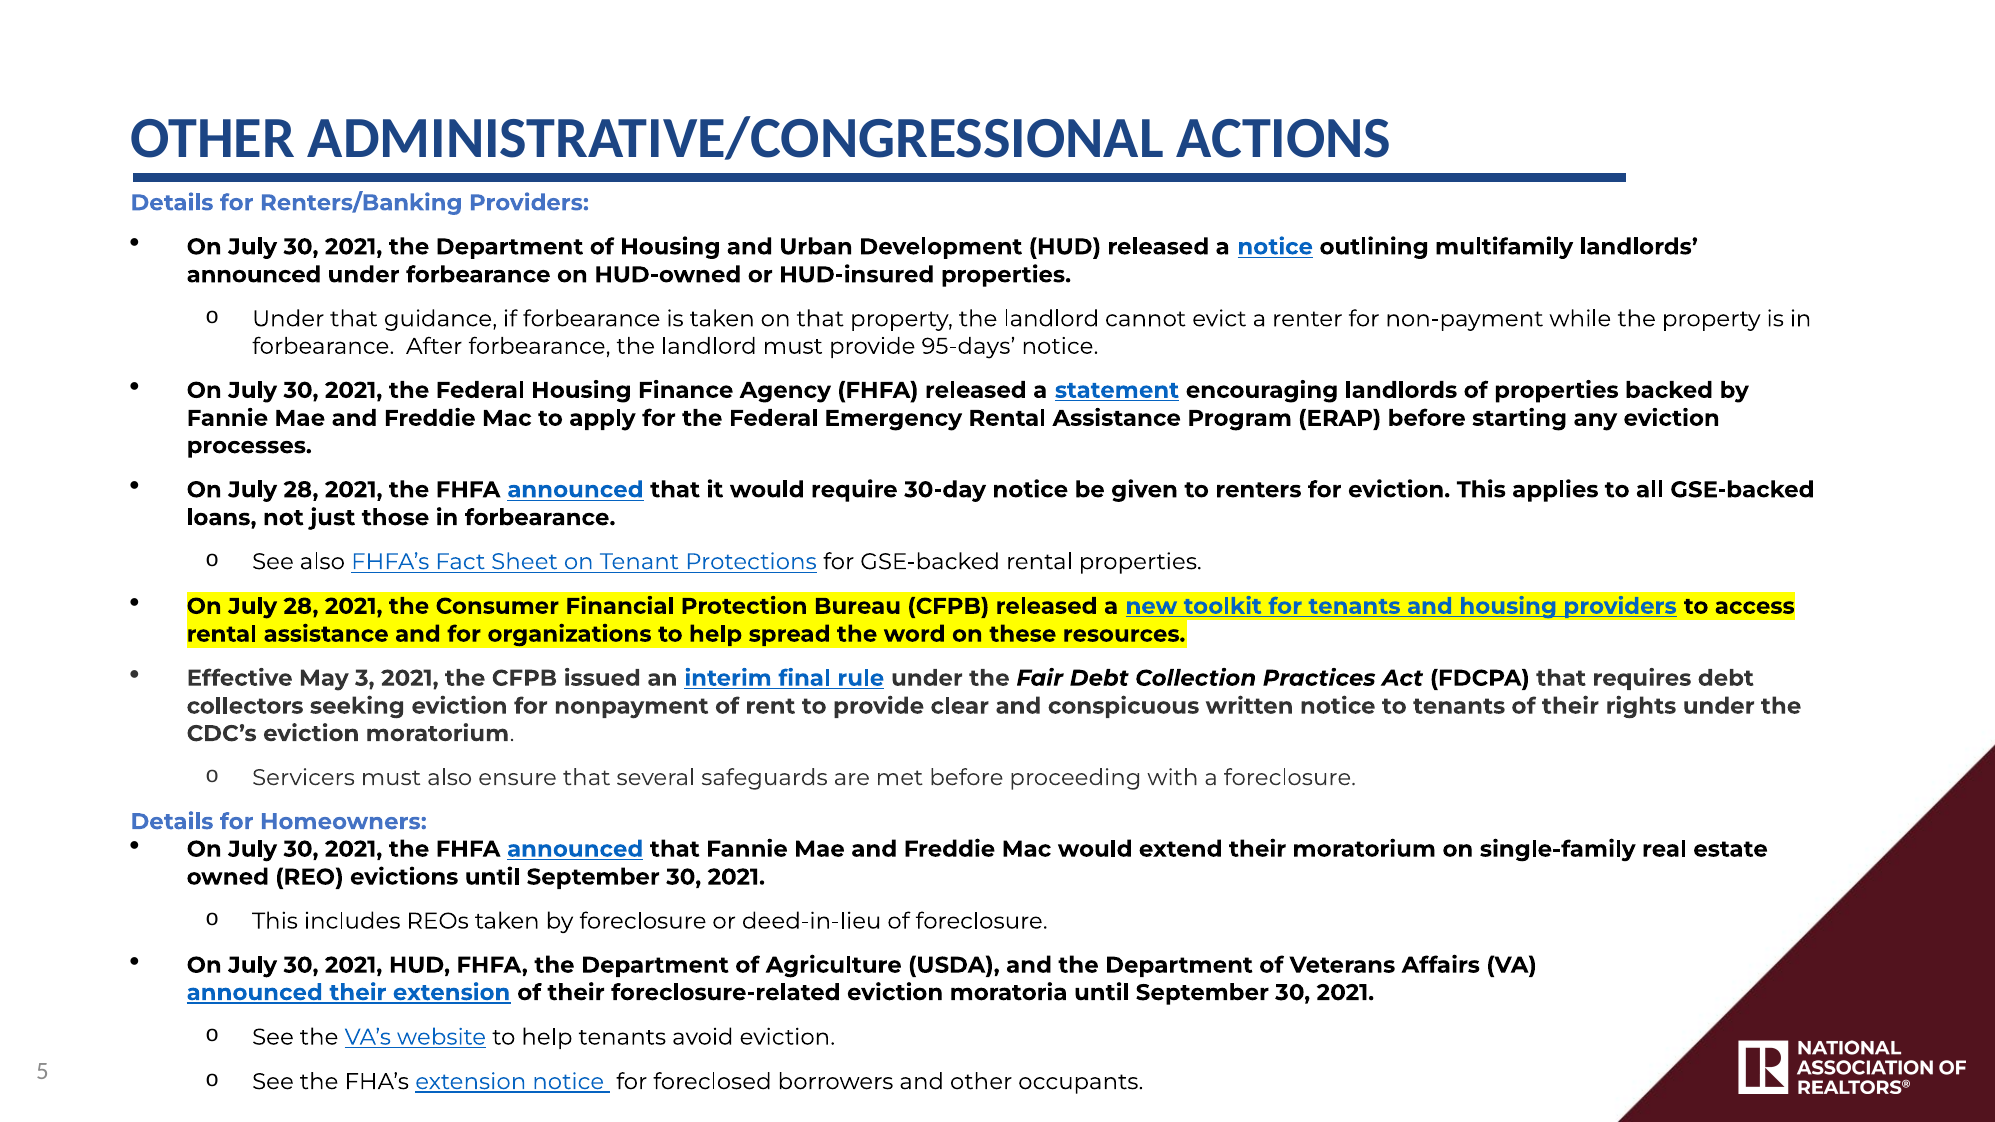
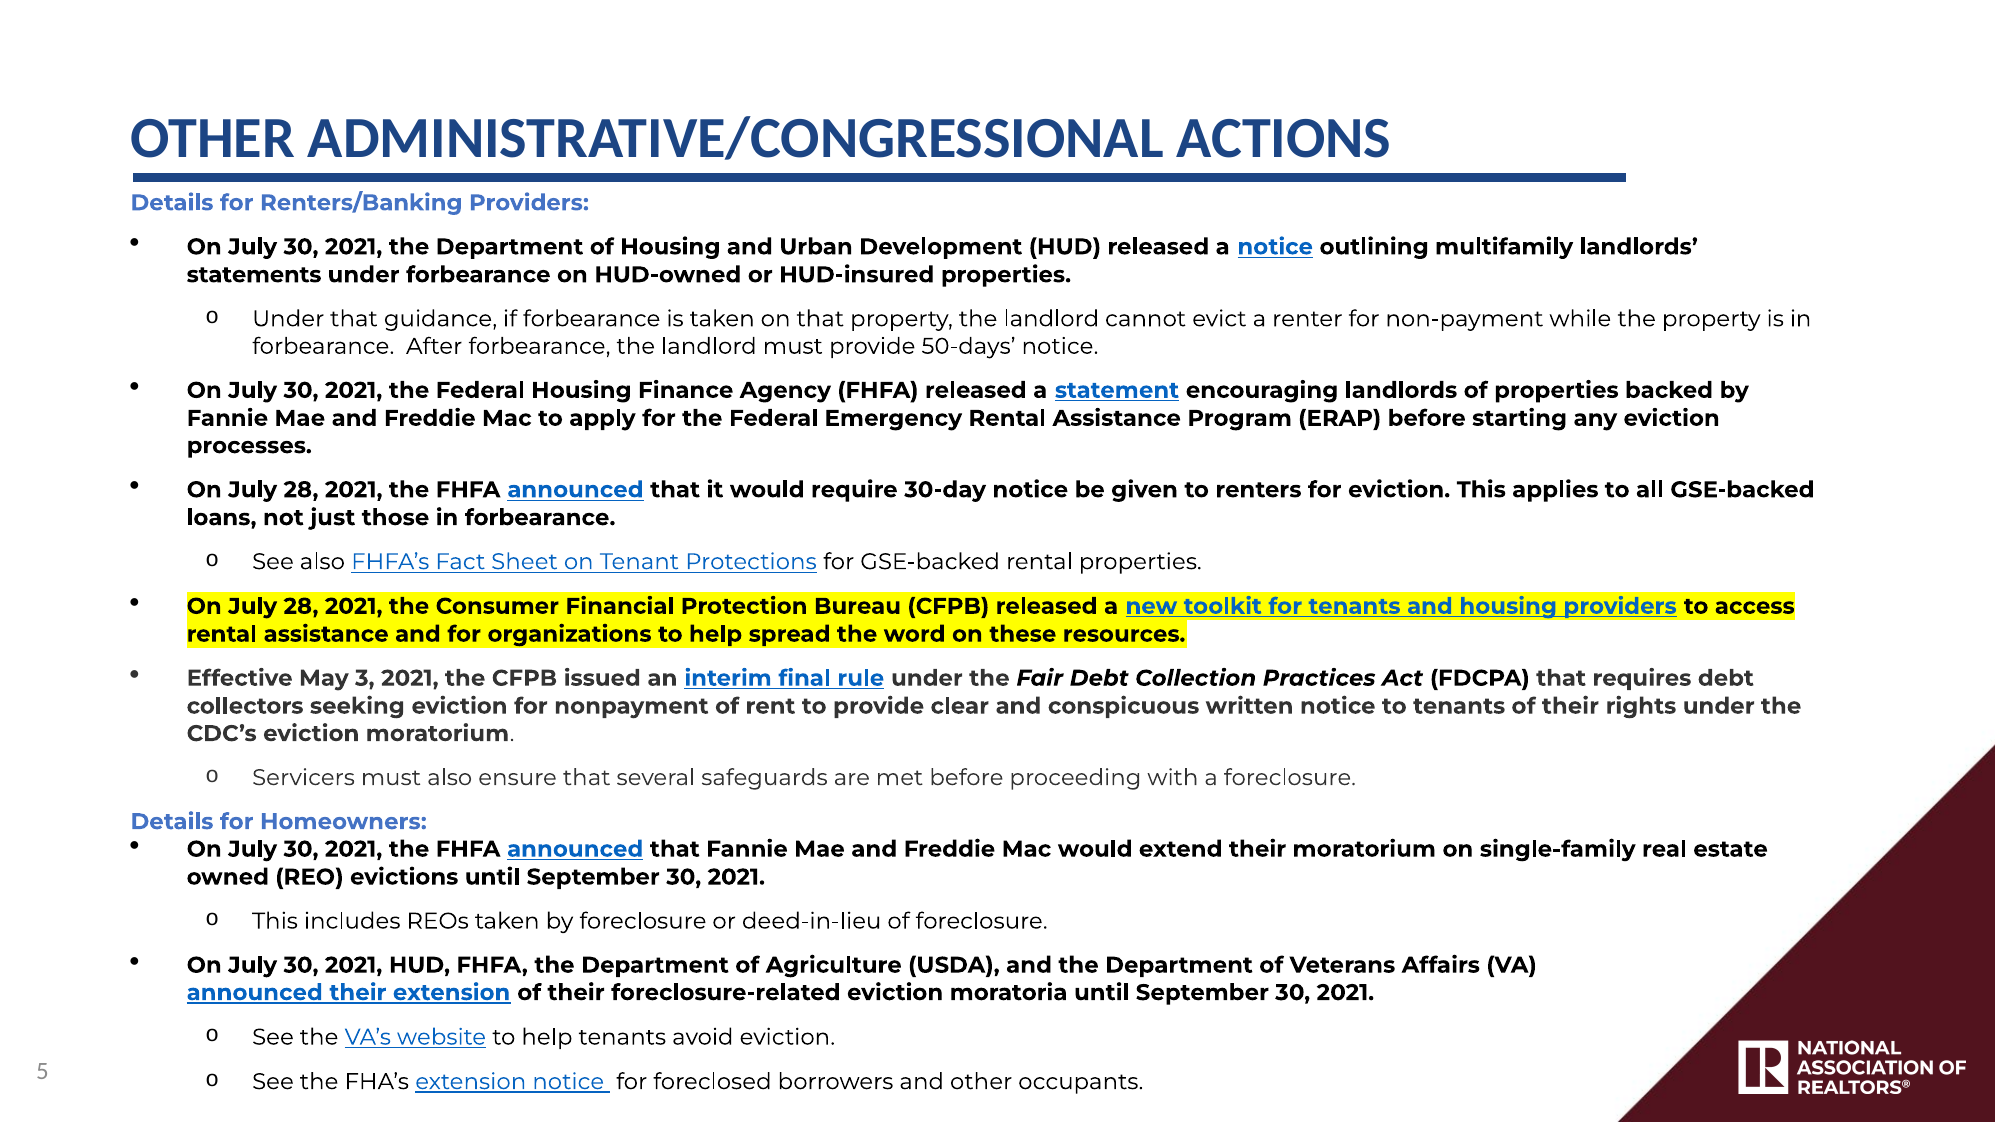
announced at (254, 275): announced -> statements
95-days: 95-days -> 50-days
